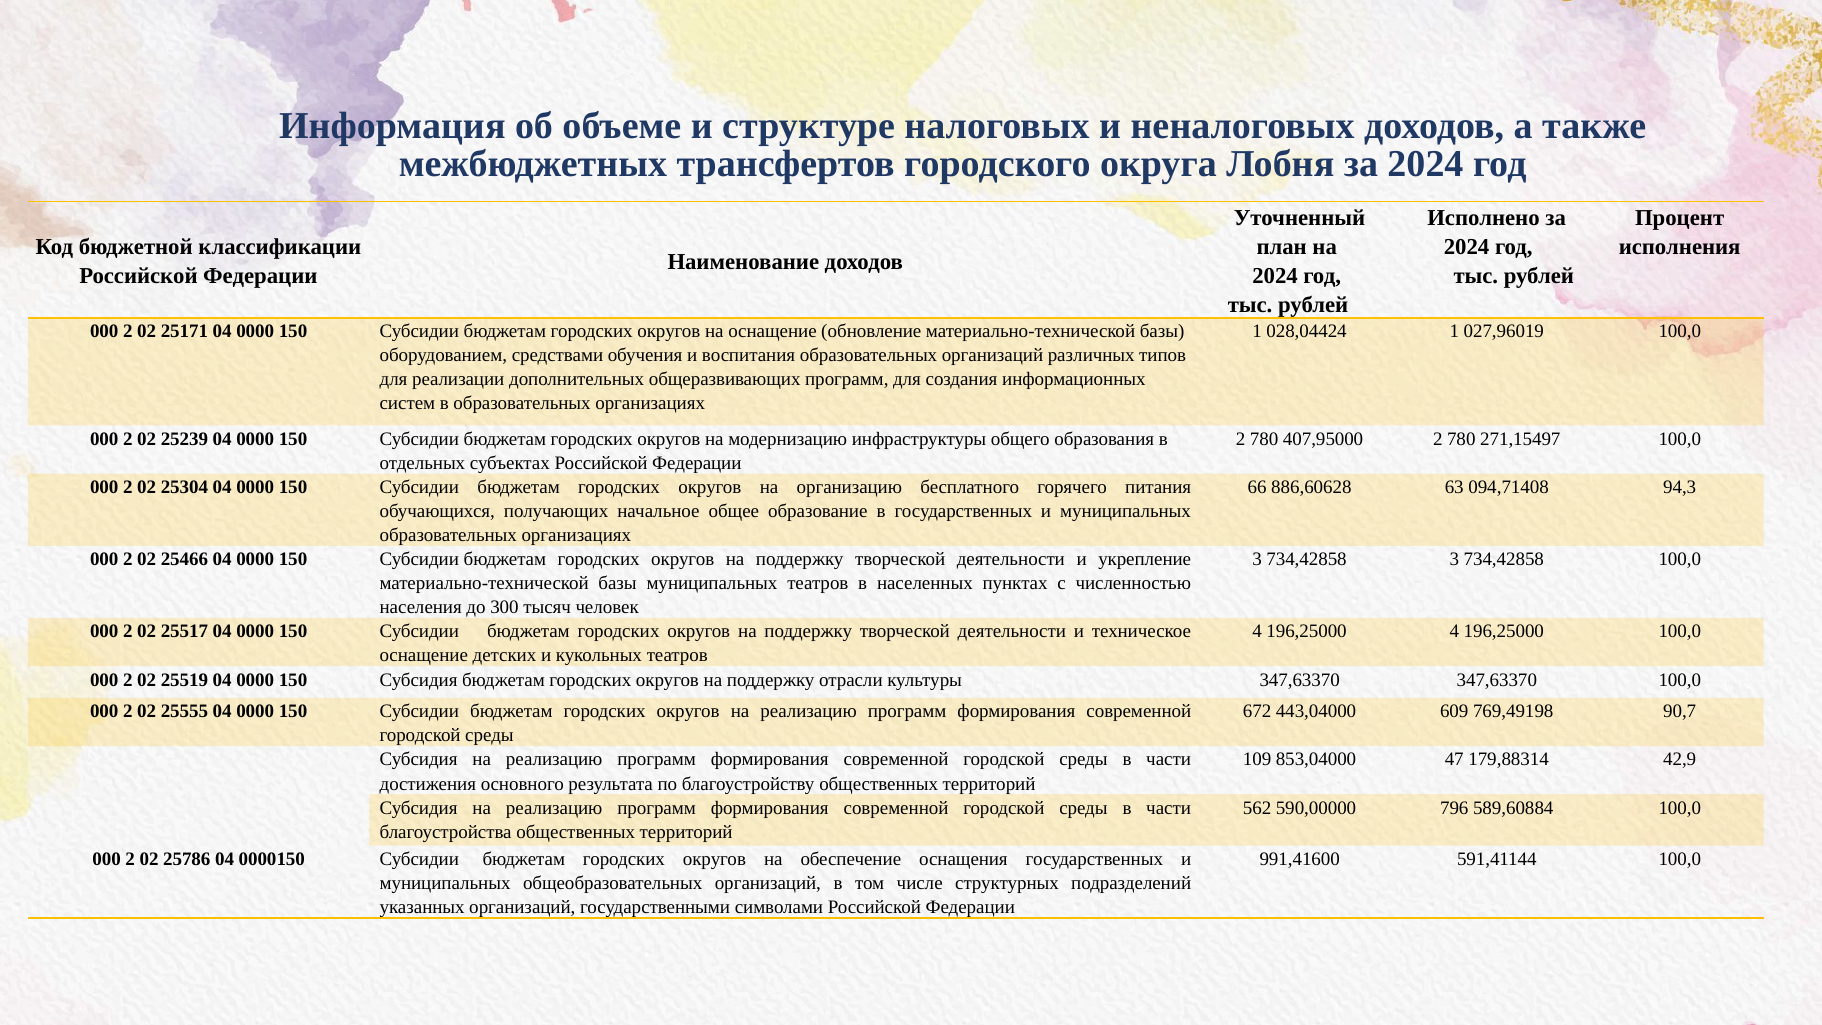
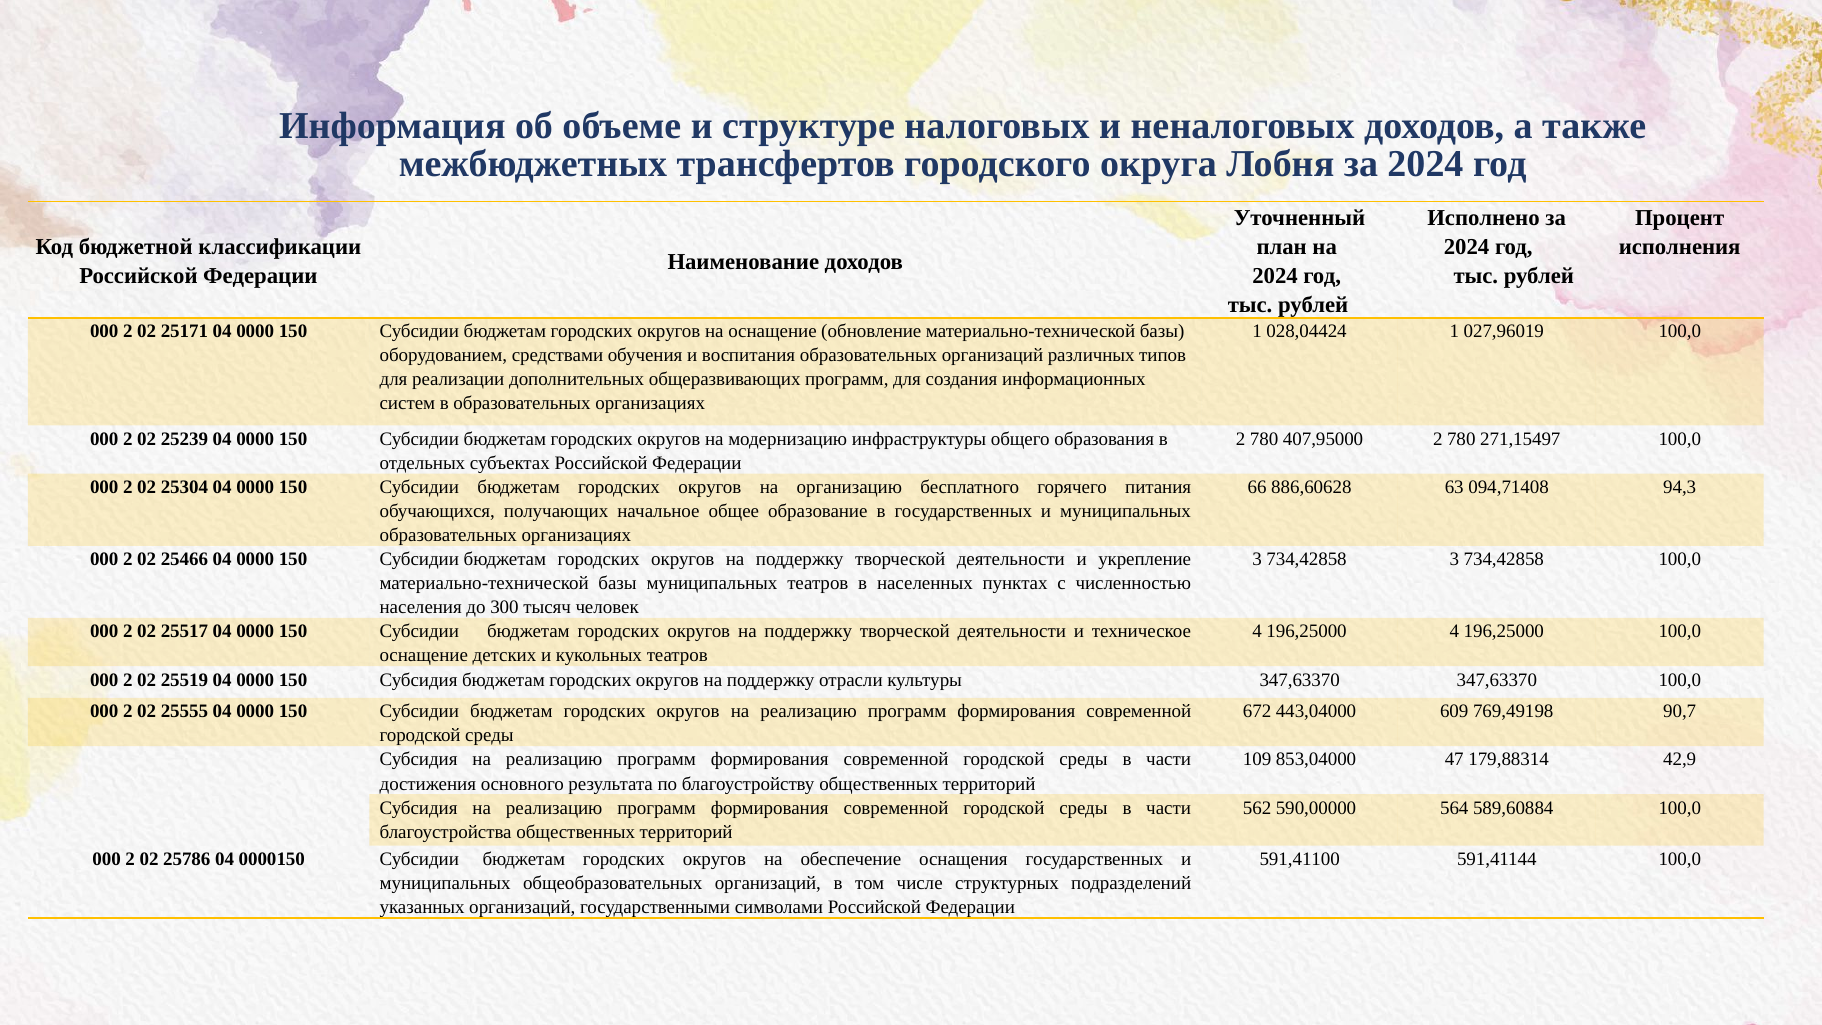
796: 796 -> 564
991,41600: 991,41600 -> 591,41100
